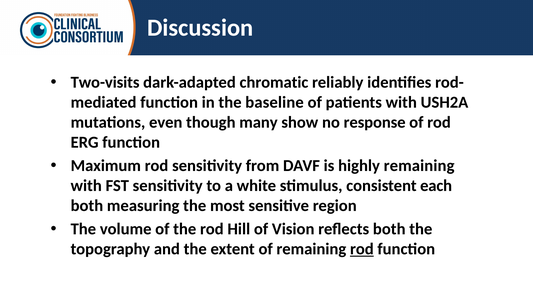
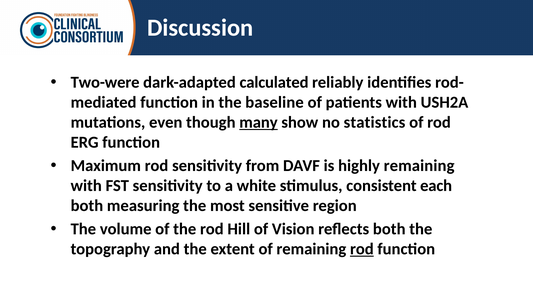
Two-visits: Two-visits -> Two-were
chromatic: chromatic -> calculated
many underline: none -> present
response: response -> statistics
